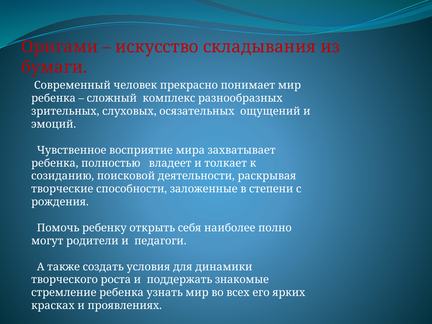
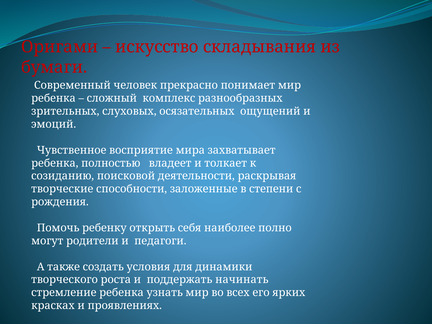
знакомые: знакомые -> начинать
